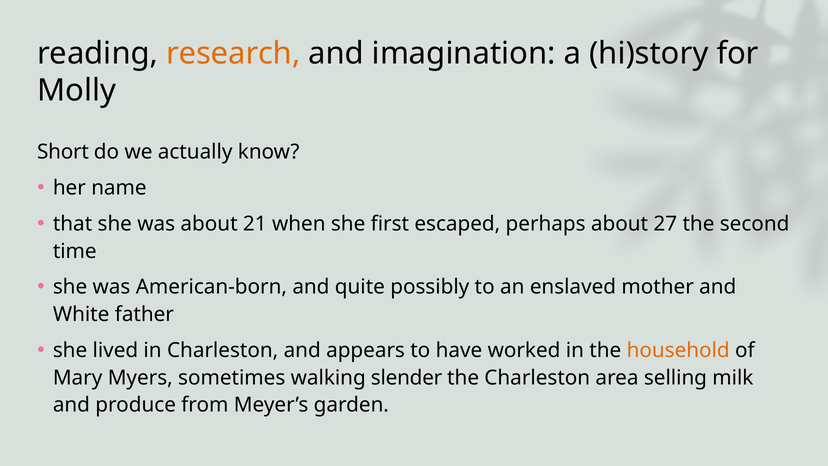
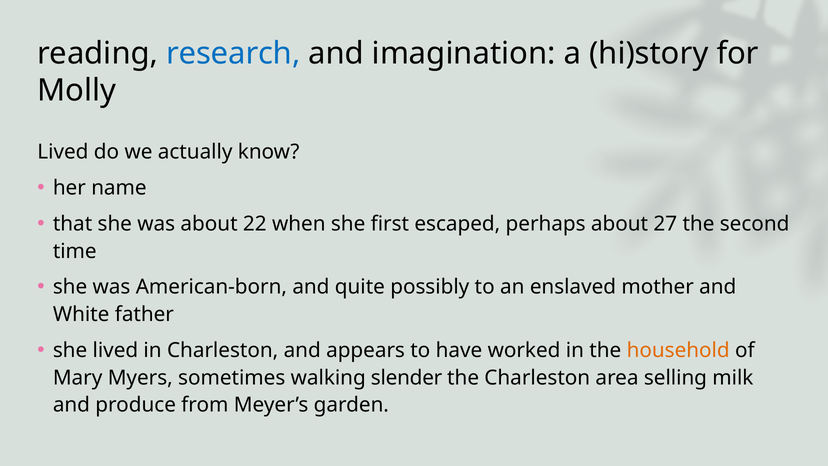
research colour: orange -> blue
Short at (63, 152): Short -> Lived
21: 21 -> 22
